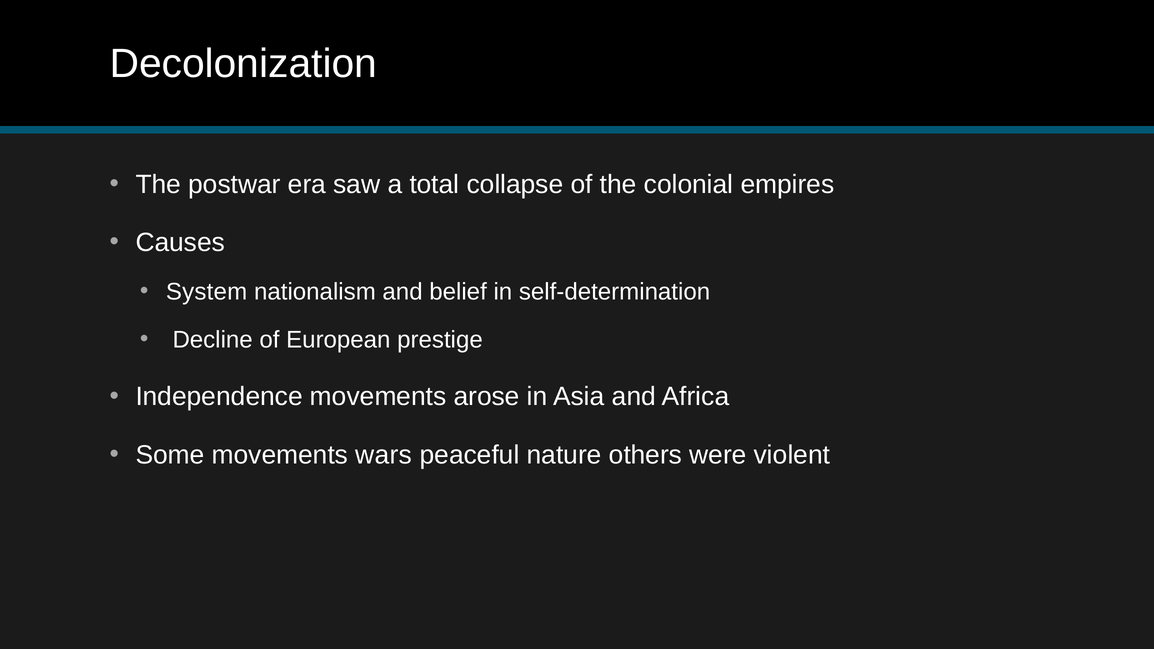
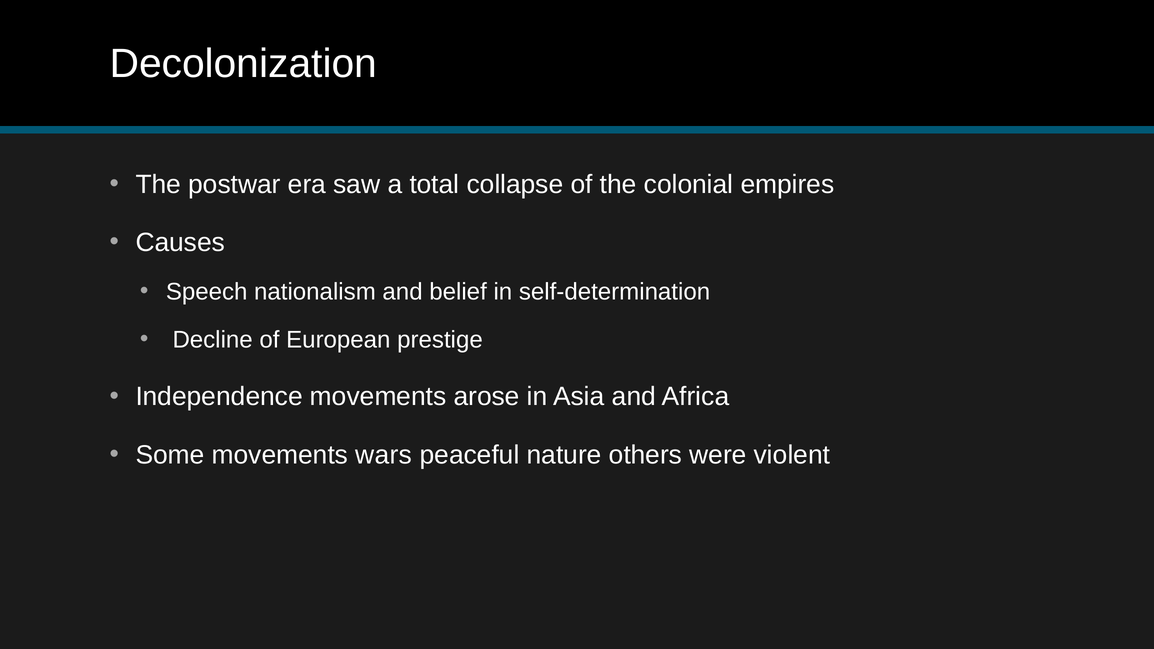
System: System -> Speech
